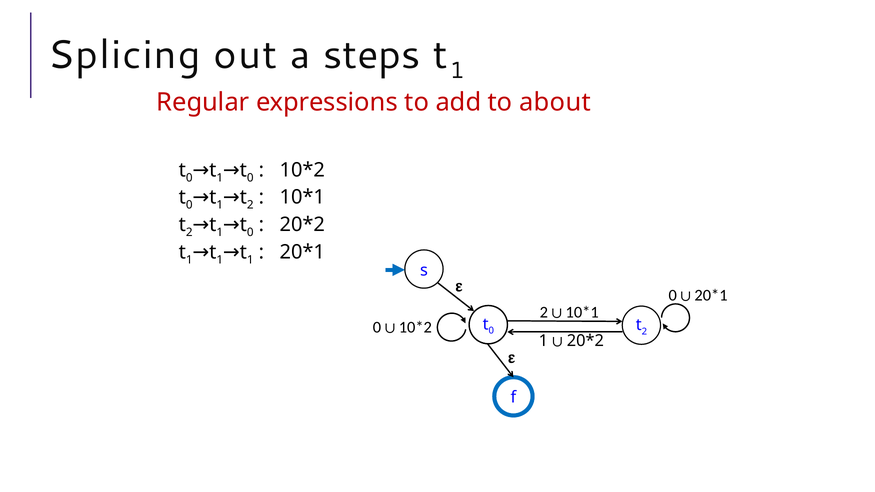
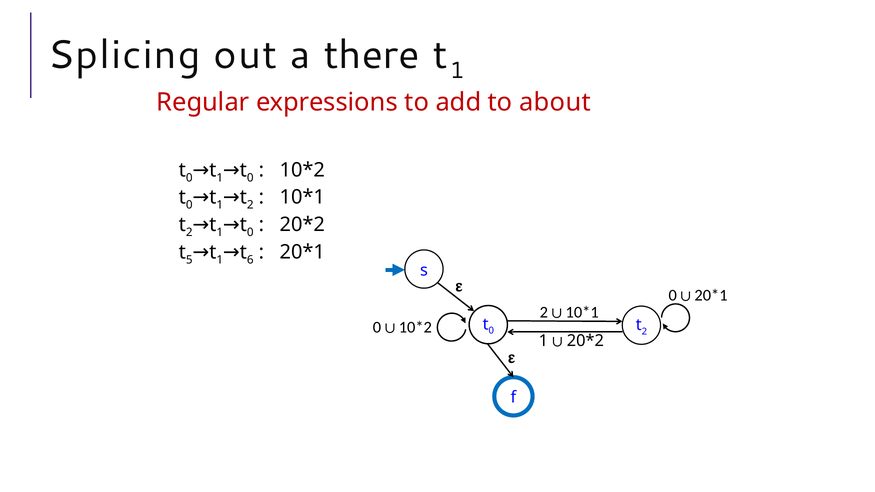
steps: steps -> there
1 at (250, 260): 1 -> 6
1 at (189, 260): 1 -> 5
